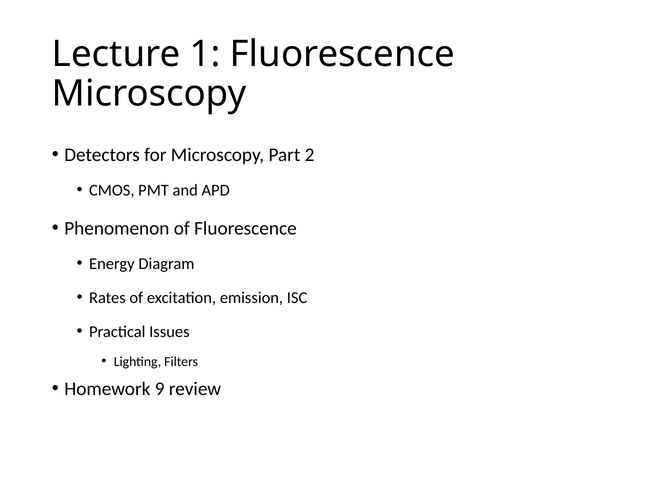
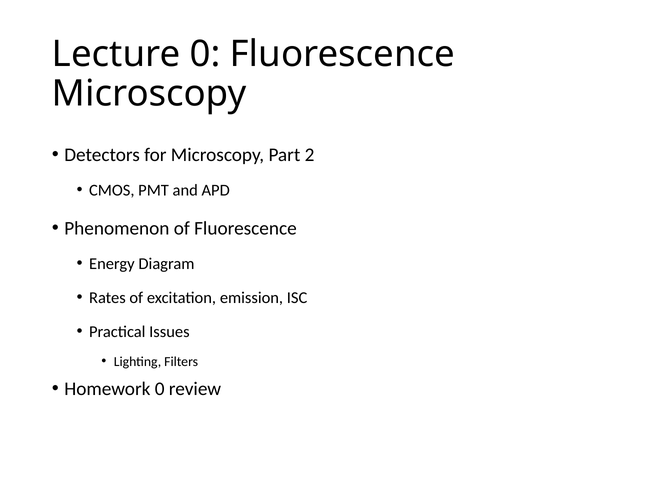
Lecture 1: 1 -> 0
Homework 9: 9 -> 0
